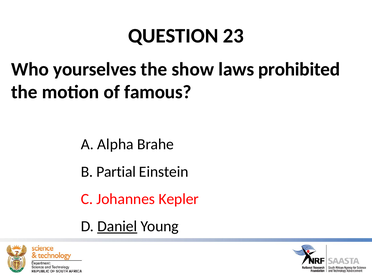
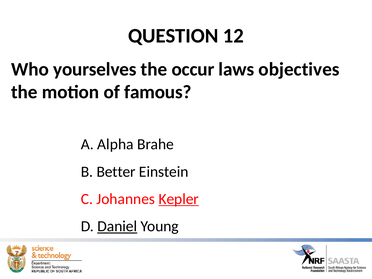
23: 23 -> 12
show: show -> occur
prohibited: prohibited -> objectives
Partial: Partial -> Better
Kepler underline: none -> present
